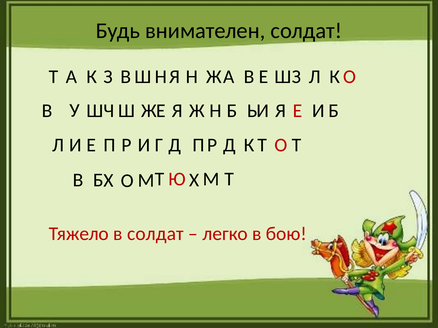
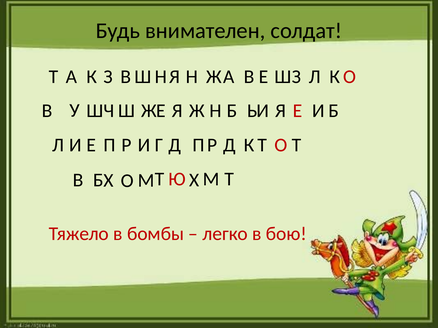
в солдат: солдат -> бомбы
